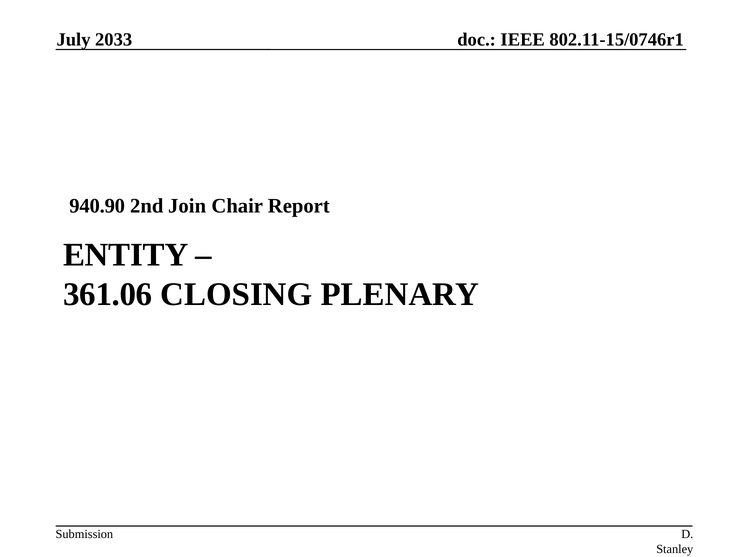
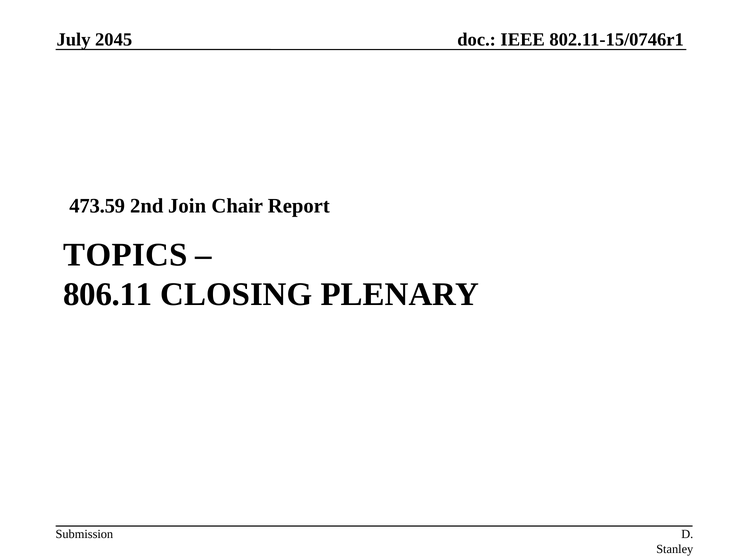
2033: 2033 -> 2045
940.90: 940.90 -> 473.59
ENTITY: ENTITY -> TOPICS
361.06: 361.06 -> 806.11
